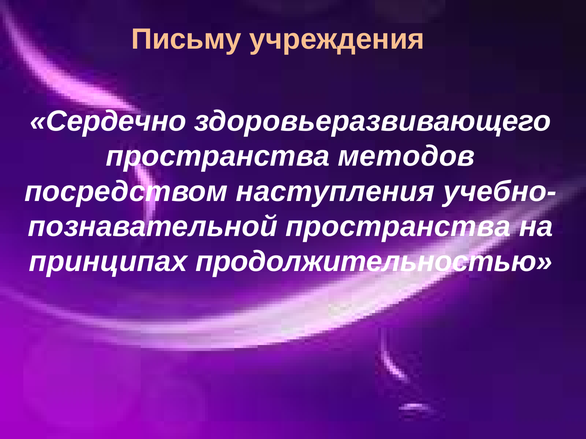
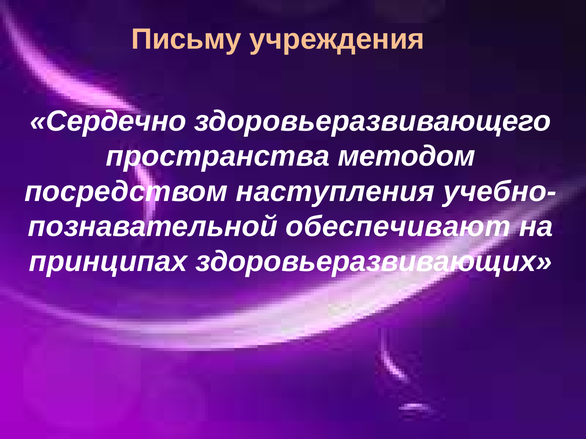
методов: методов -> методом
пространства at (398, 227): пространства -> обеспечивают
продолжительностью: продолжительностью -> здоровьеразвивающих
